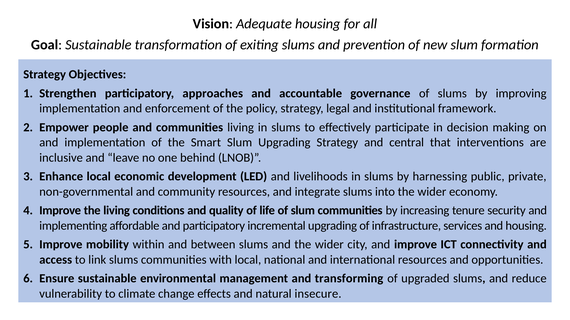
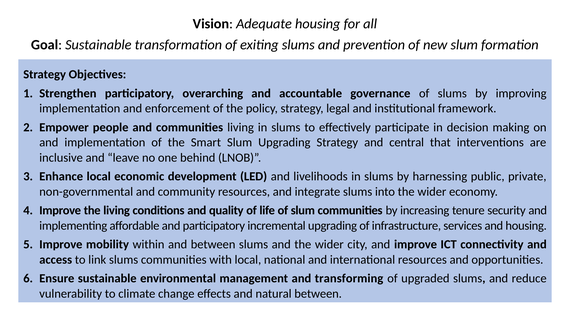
approaches: approaches -> overarching
natural insecure: insecure -> between
